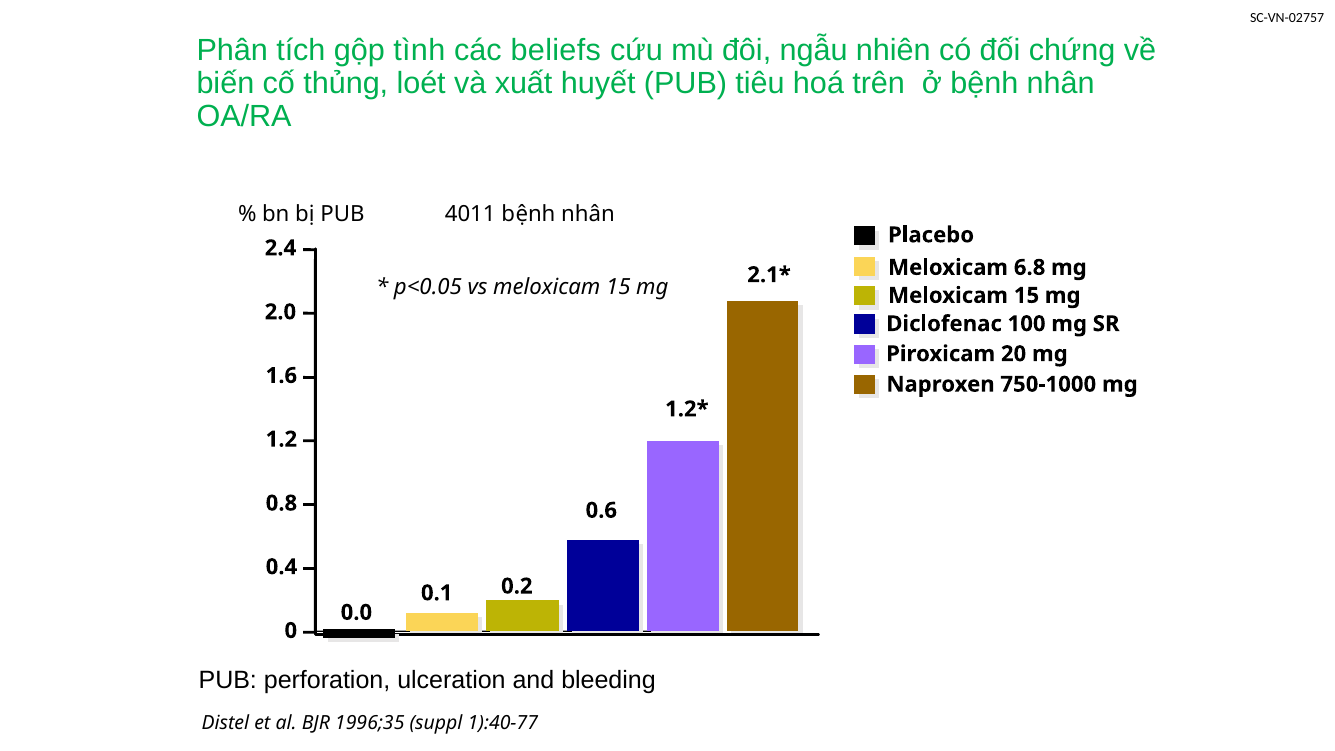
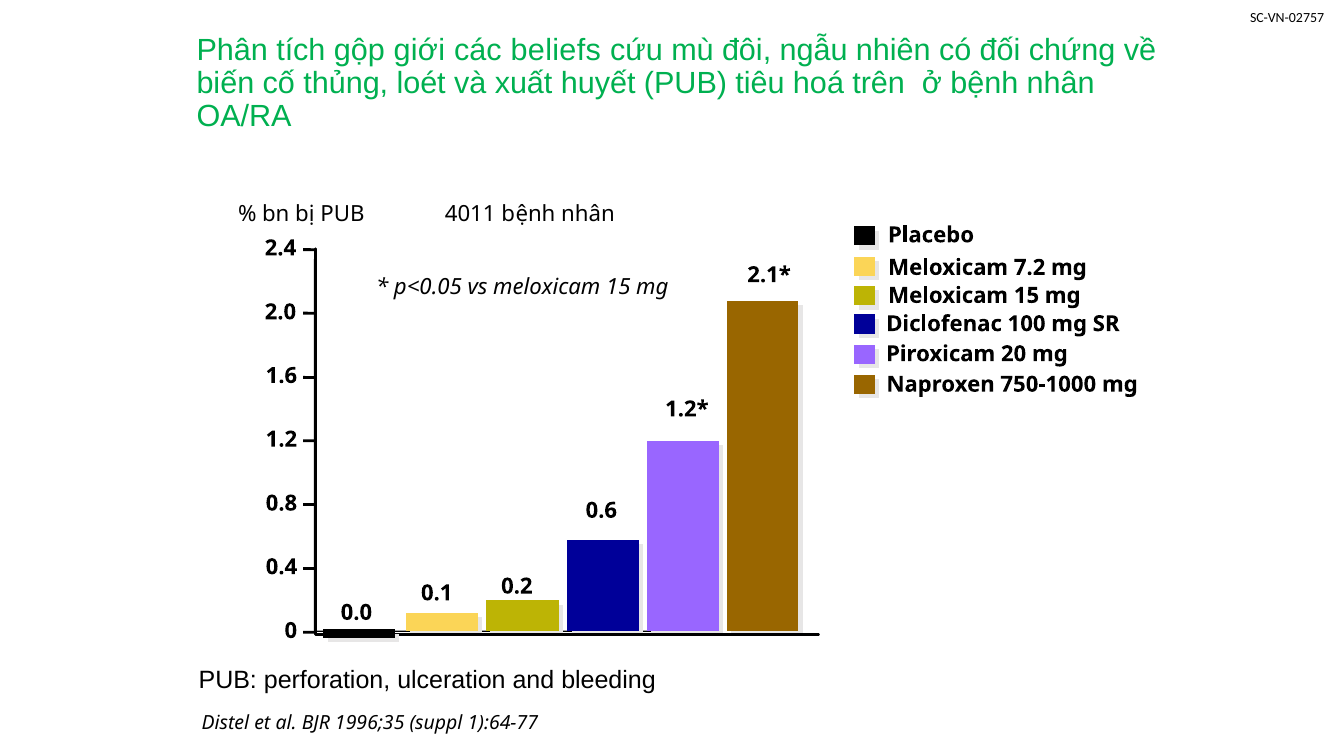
tình: tình -> giới
6.8: 6.8 -> 7.2
1):40-77: 1):40-77 -> 1):64-77
